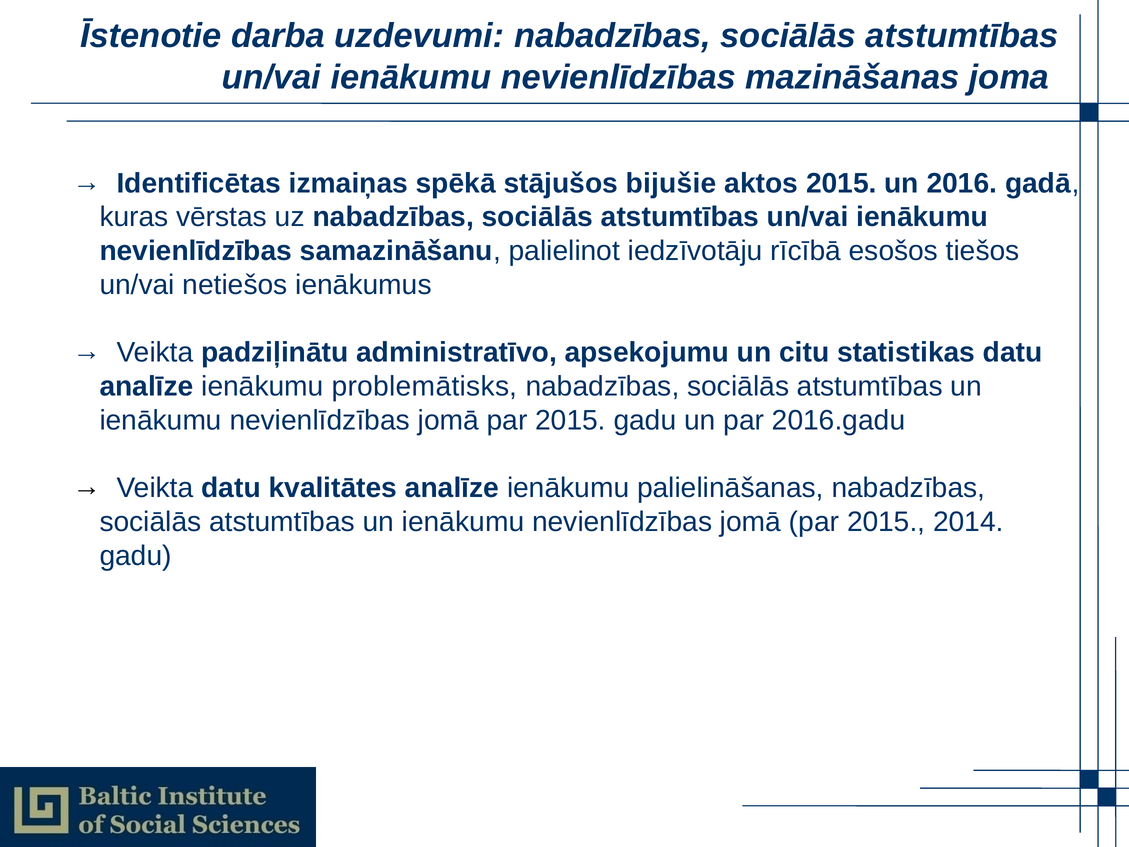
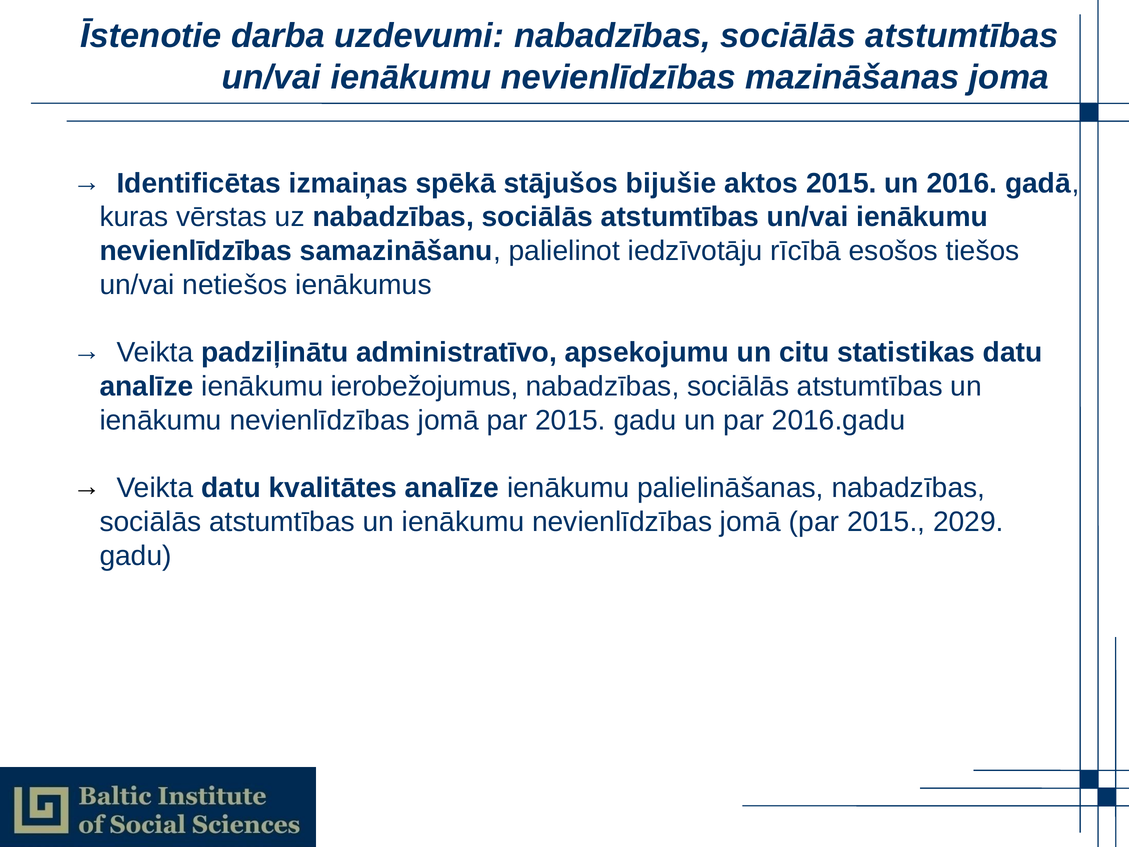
problemātisks: problemātisks -> ierobežojumus
2014: 2014 -> 2029
